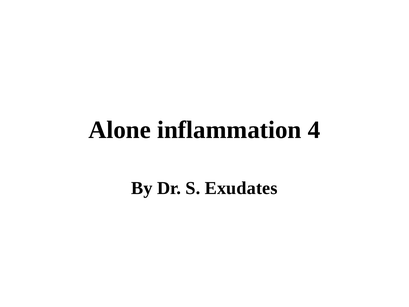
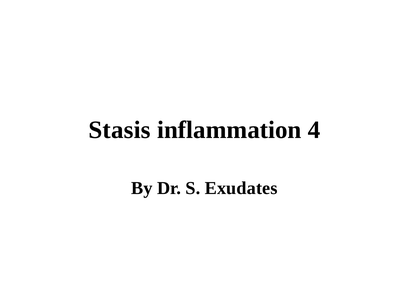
Alone: Alone -> Stasis
